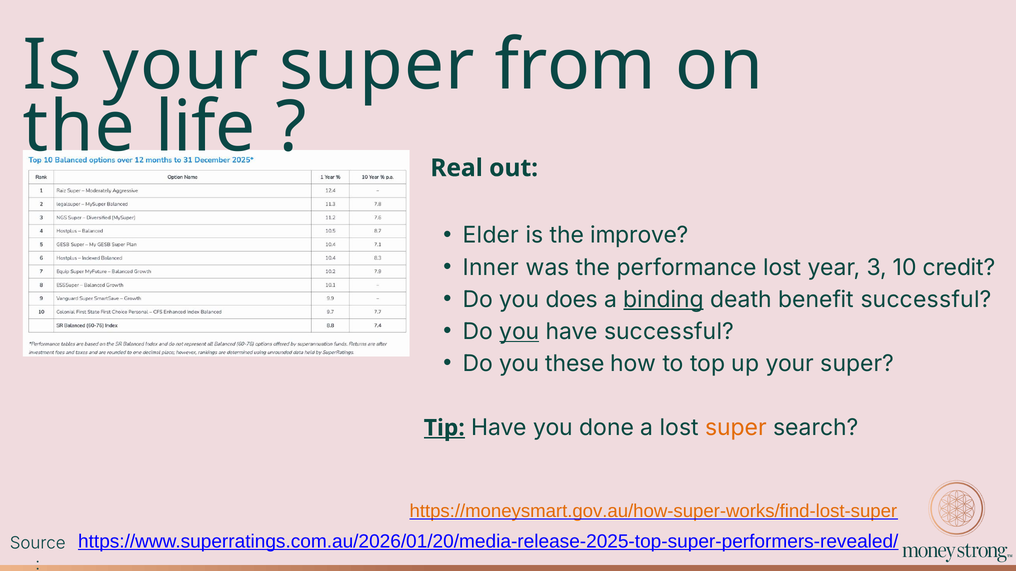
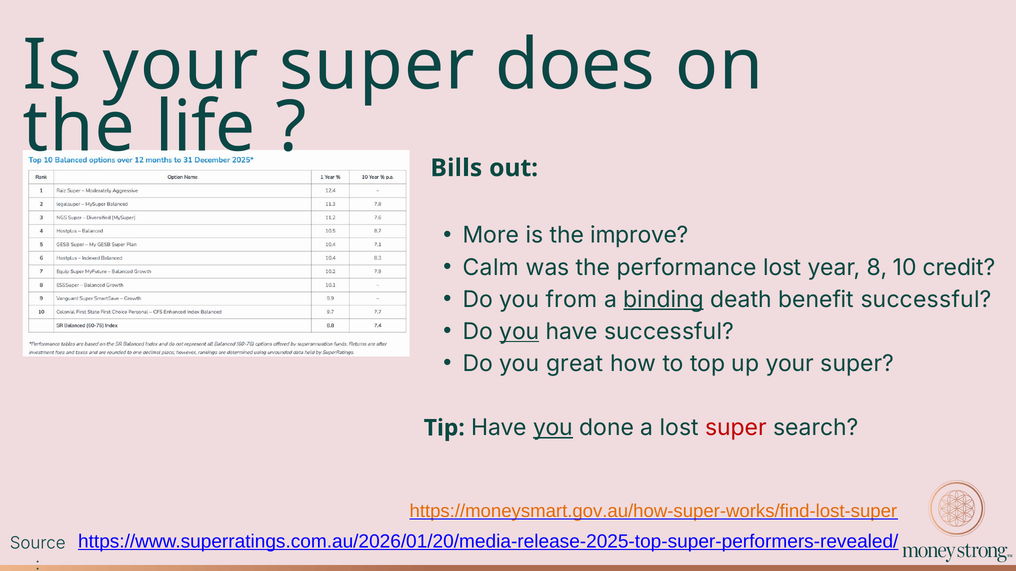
from: from -> does
Real: Real -> Bills
Elder: Elder -> More
Inner: Inner -> Calm
3: 3 -> 8
does: does -> from
these: these -> great
Tip underline: present -> none
you at (553, 428) underline: none -> present
super at (736, 428) colour: orange -> red
